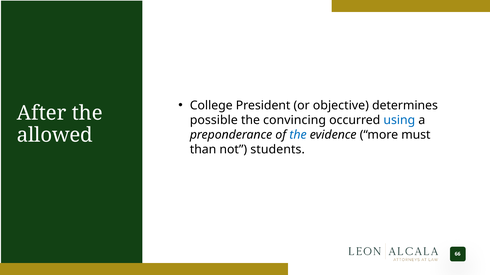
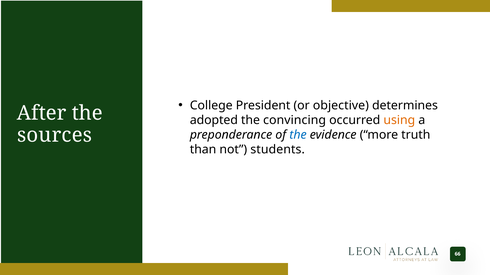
possible: possible -> adopted
using colour: blue -> orange
allowed: allowed -> sources
must: must -> truth
